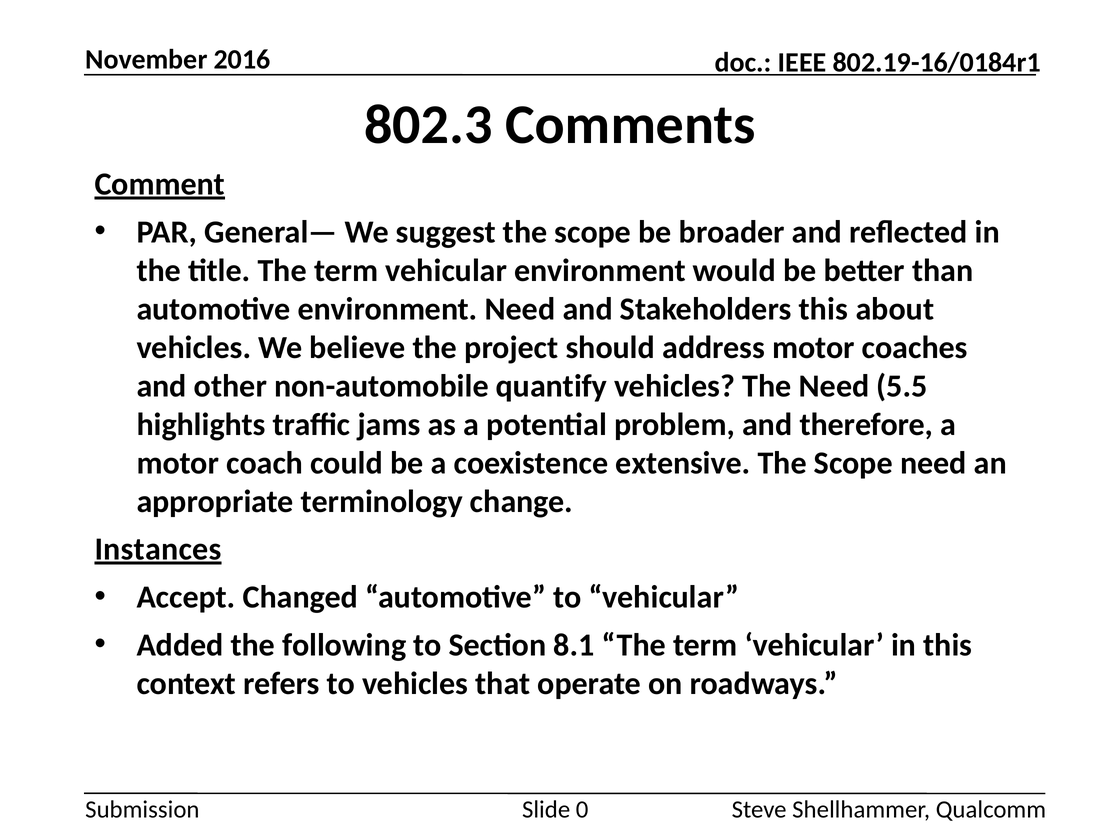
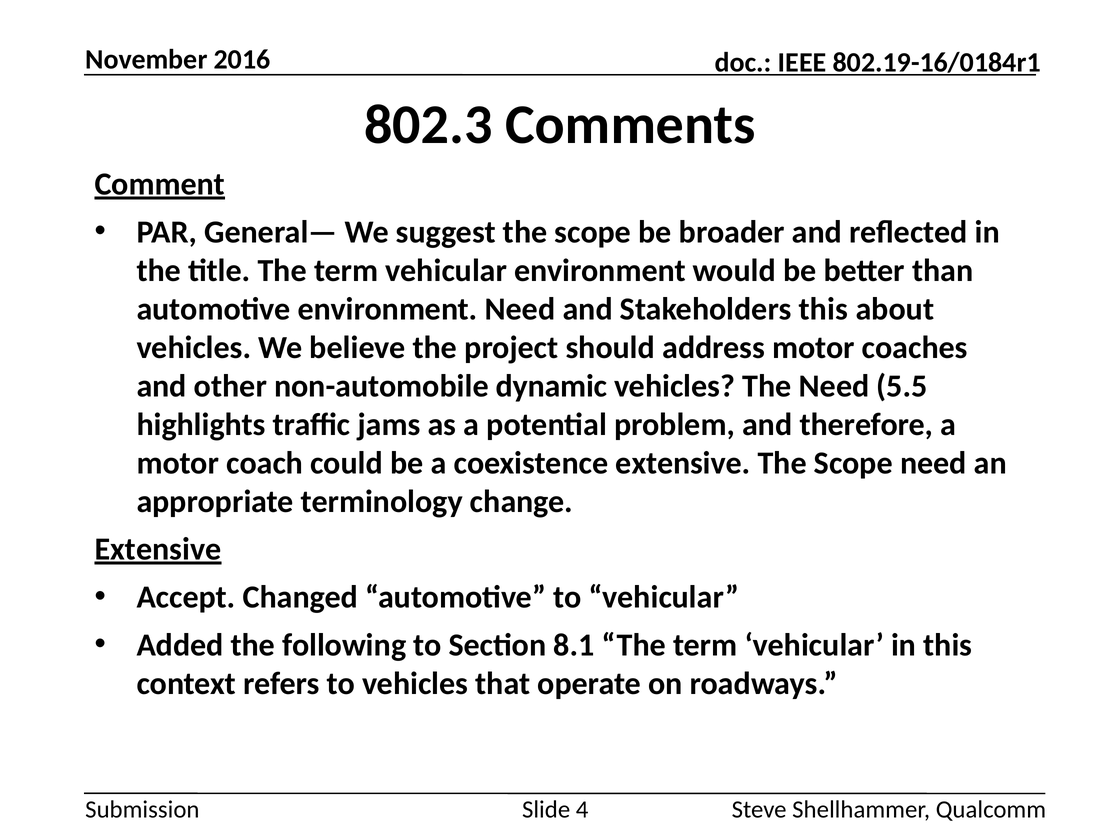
quantify: quantify -> dynamic
Instances at (158, 549): Instances -> Extensive
0: 0 -> 4
